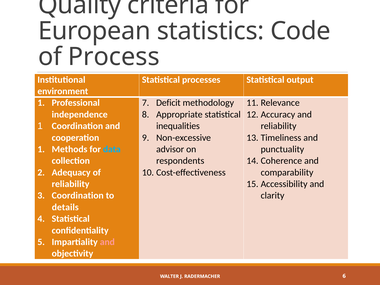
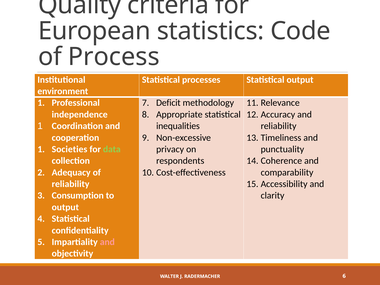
Methods: Methods -> Societies
data colour: light blue -> light green
advisor: advisor -> privacy
Coordination at (78, 196): Coordination -> Consumption
details at (65, 207): details -> output
